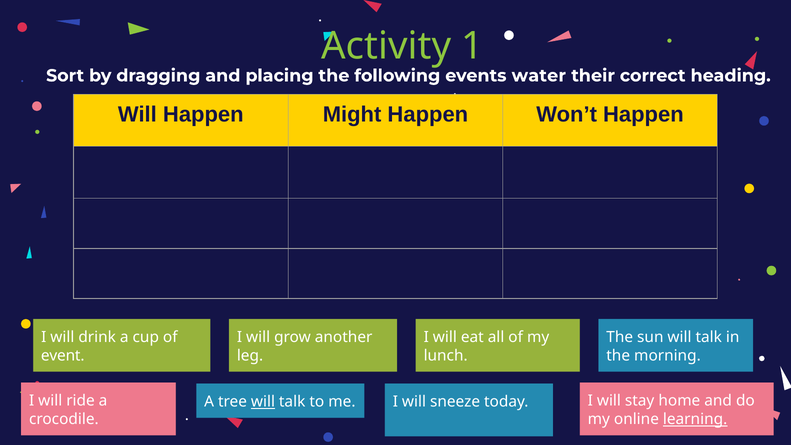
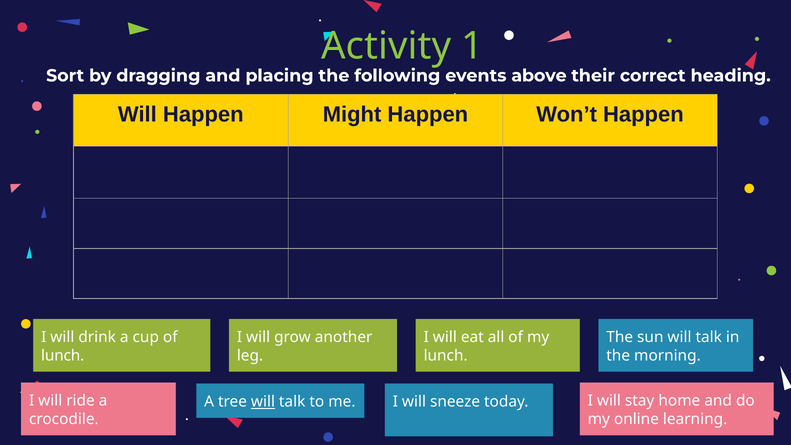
water: water -> above
event at (63, 356): event -> lunch
learning underline: present -> none
